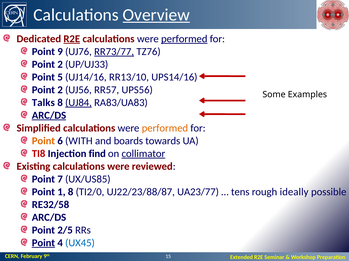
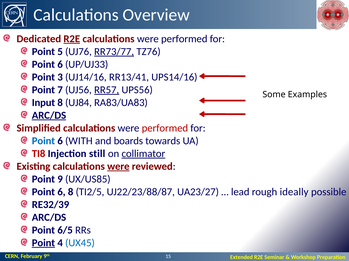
Overview underline: present -> none
performed at (184, 39) underline: present -> none
9: 9 -> 5
2 at (60, 64): 2 -> 6
5: 5 -> 3
RR13/10: RR13/10 -> RR13/41
2 at (60, 90): 2 -> 7
RR57 underline: none -> present
Talks: Talks -> Input
UJ84 underline: present -> none
performed at (165, 128) colour: orange -> red
Point at (43, 141) colour: orange -> blue
find: find -> still
were at (118, 167) underline: none -> present
7: 7 -> 9
1 at (61, 192): 1 -> 6
TI2/0: TI2/0 -> TI2/5
UA23/77: UA23/77 -> UA23/27
tens: tens -> lead
RE32/58: RE32/58 -> RE32/39
2/5: 2/5 -> 6/5
